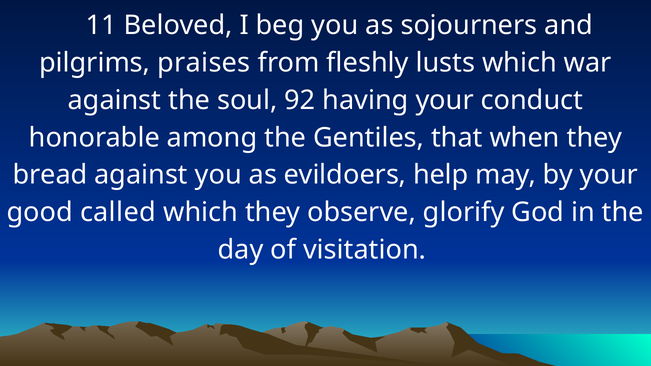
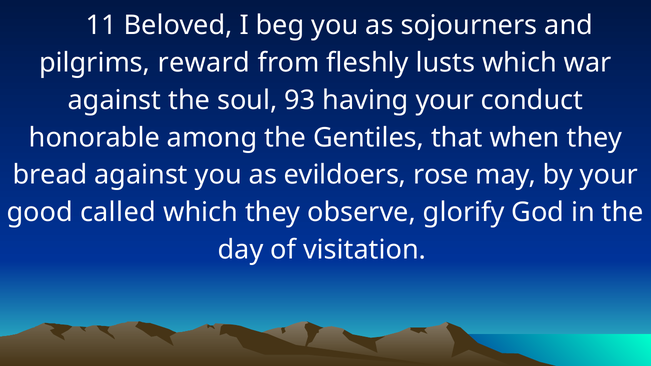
praises: praises -> reward
92: 92 -> 93
help: help -> rose
